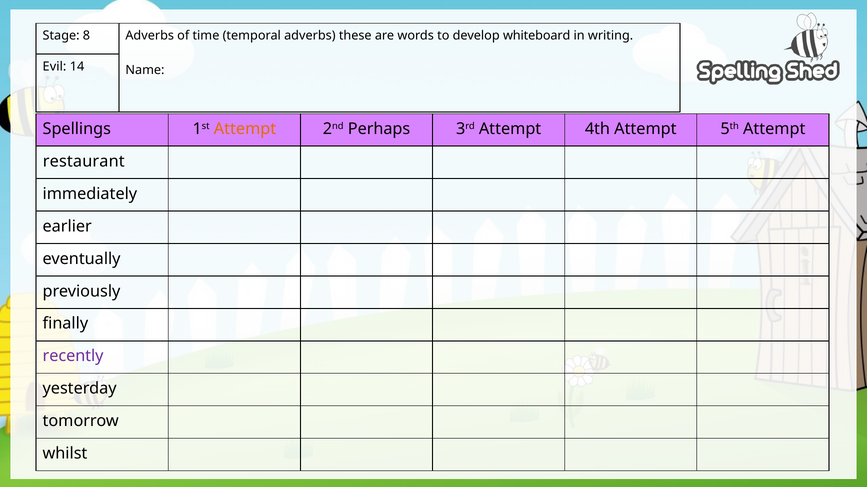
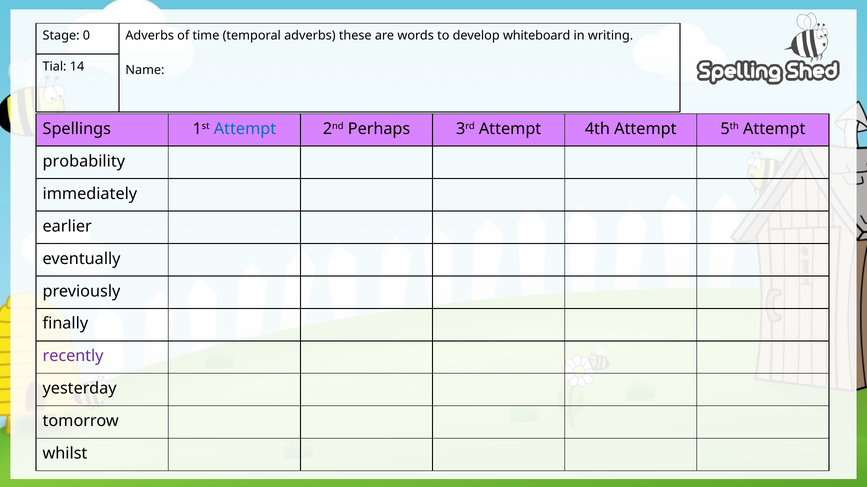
8: 8 -> 0
Evil: Evil -> Tial
Attempt at (245, 129) colour: orange -> blue
restaurant: restaurant -> probability
